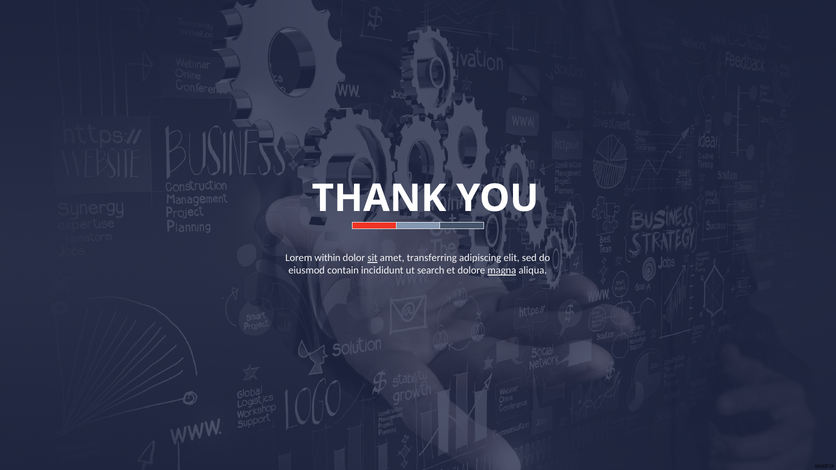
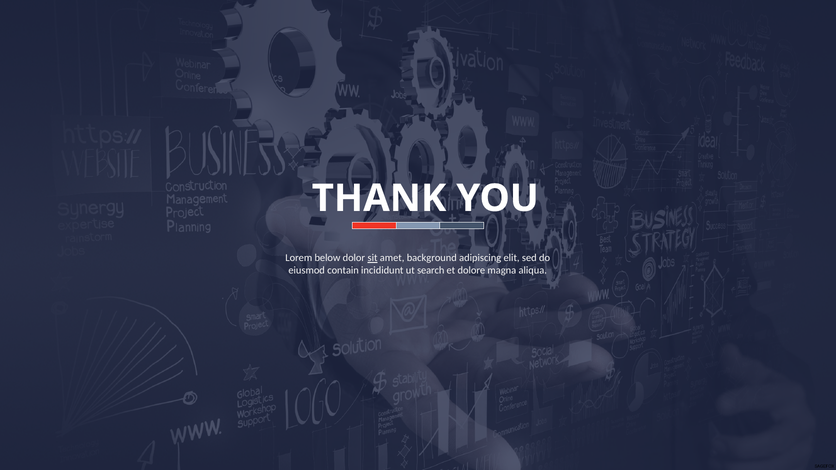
within: within -> below
transferring: transferring -> background
magna underline: present -> none
